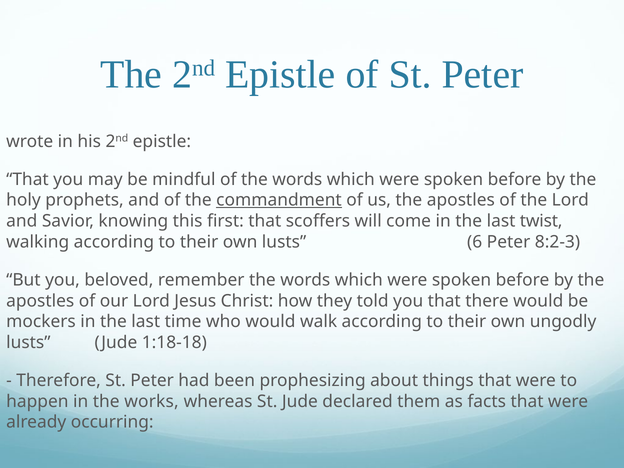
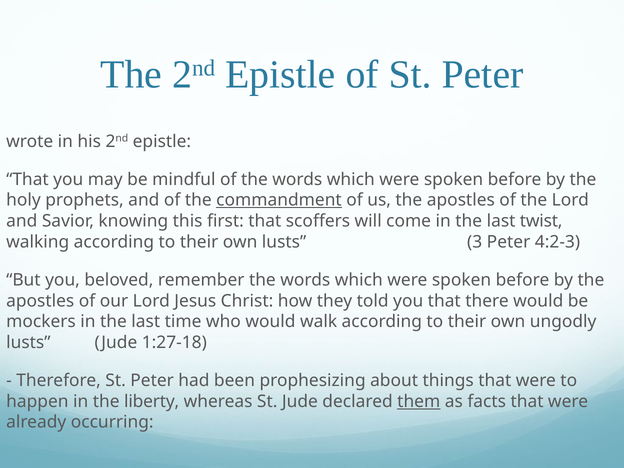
6: 6 -> 3
8:2-3: 8:2-3 -> 4:2-3
1:18-18: 1:18-18 -> 1:27-18
works: works -> liberty
them underline: none -> present
